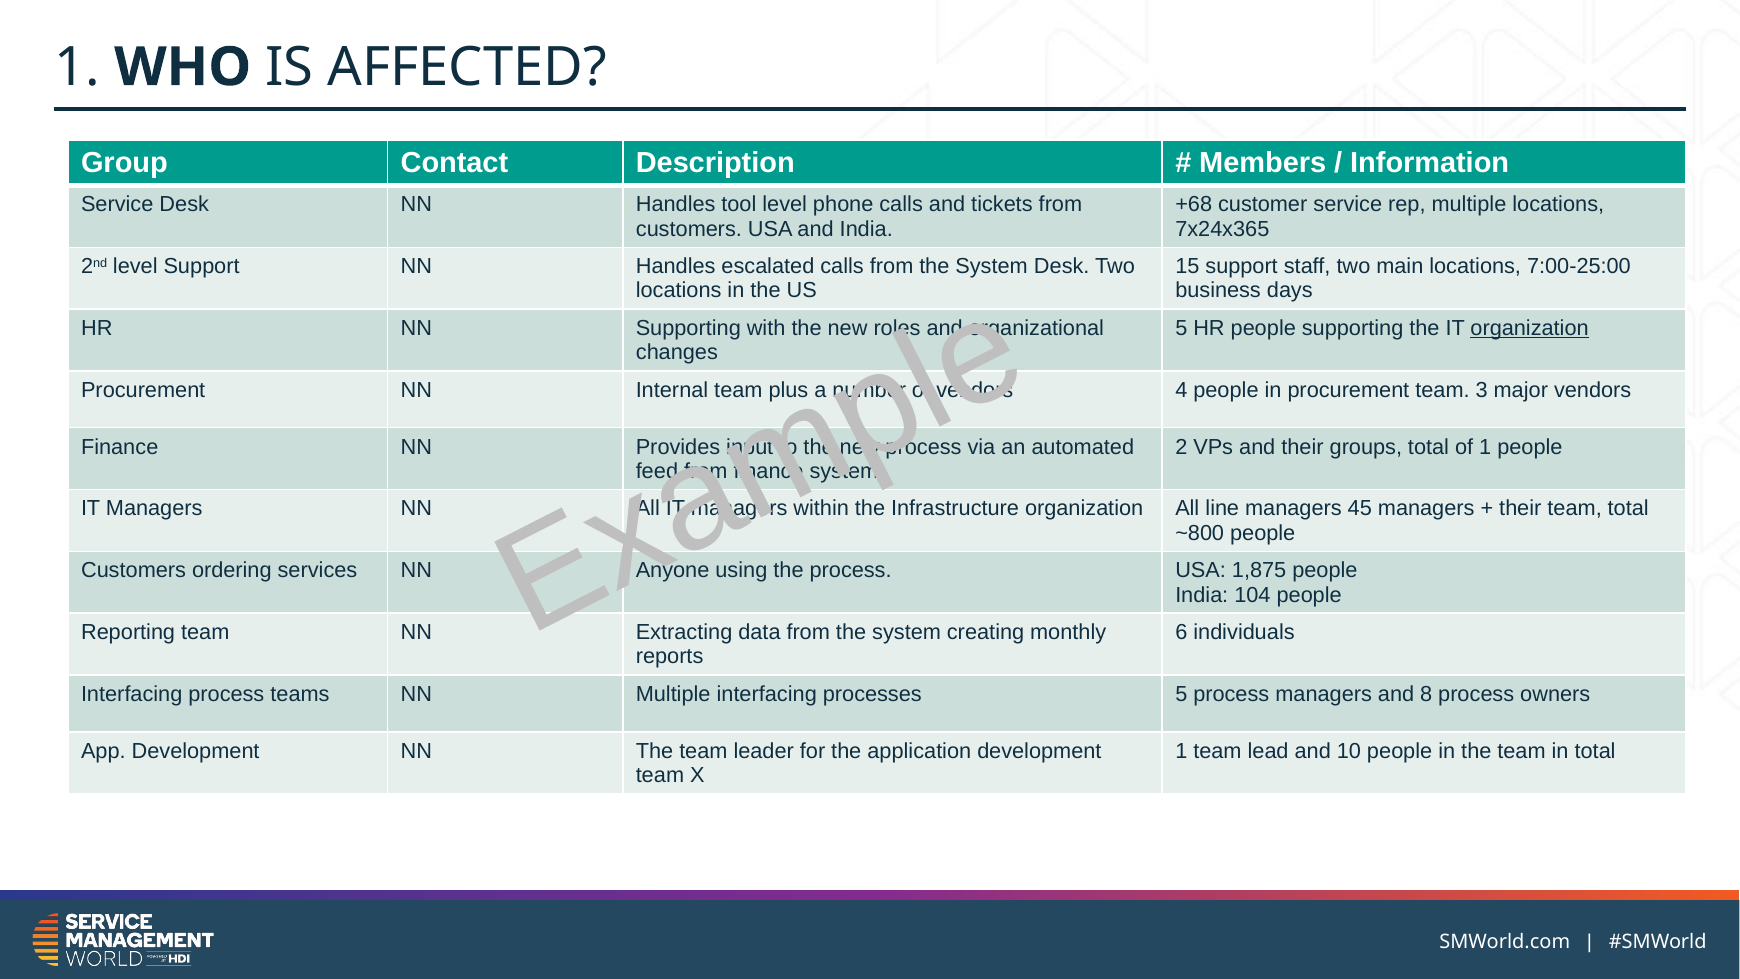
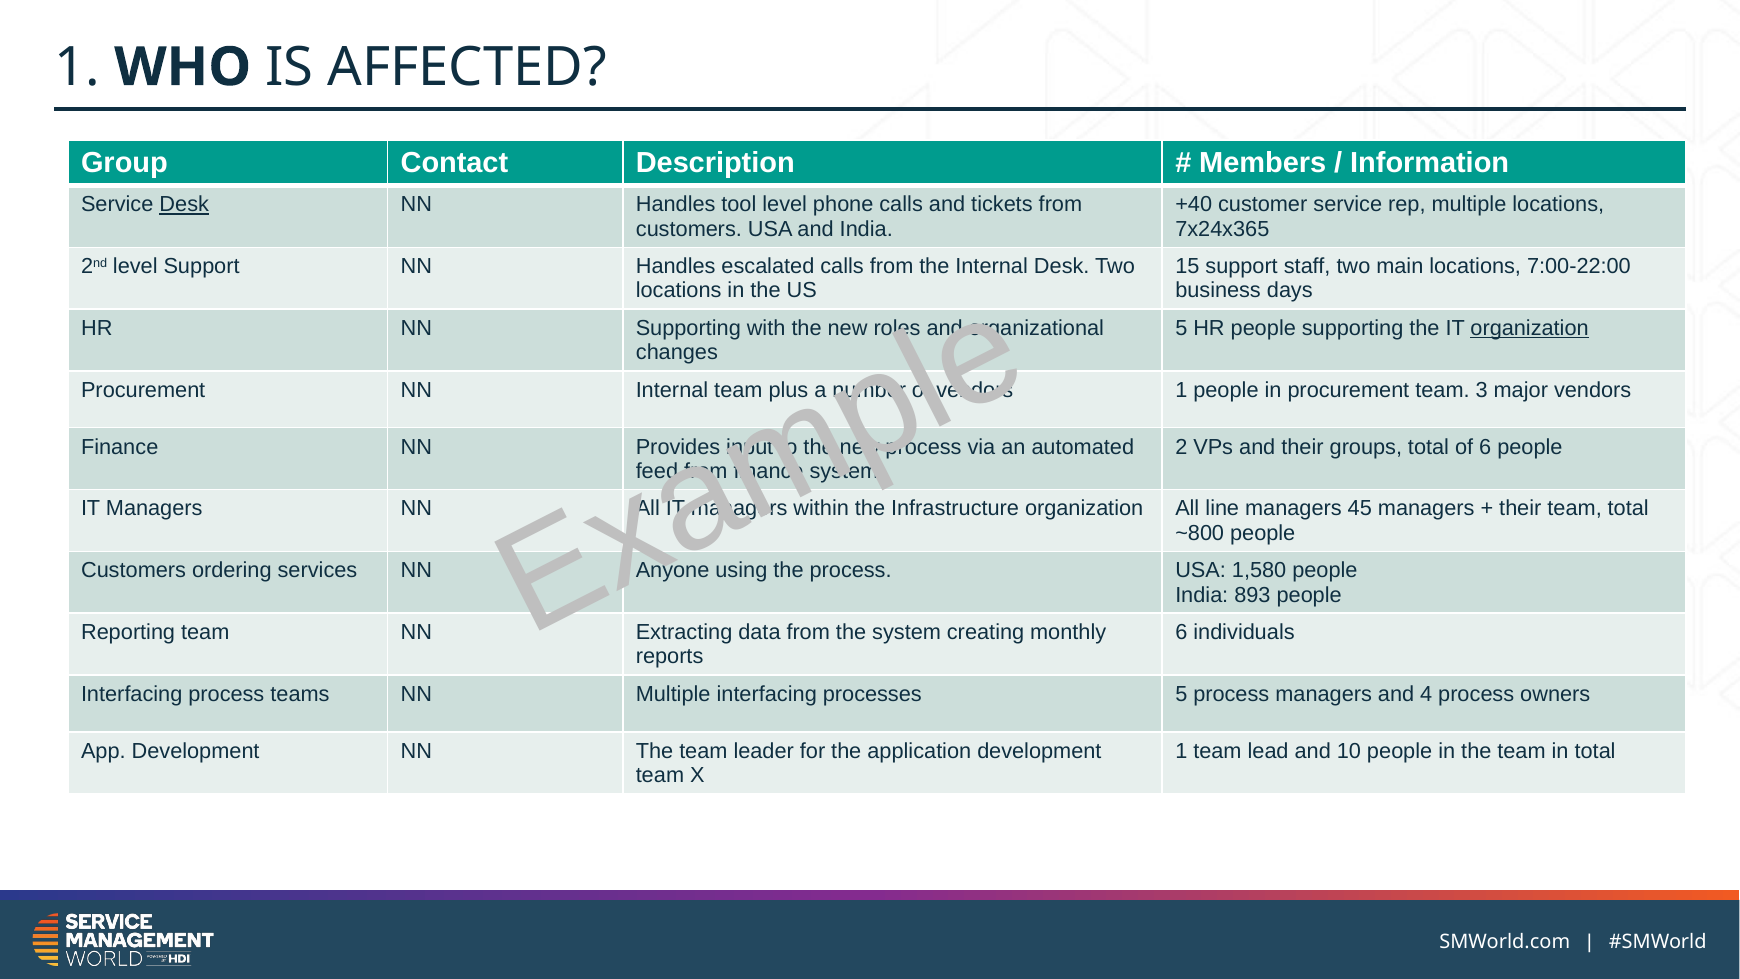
Desk at (184, 205) underline: none -> present
+68: +68 -> +40
calls from the System: System -> Internal
7:00-25:00: 7:00-25:00 -> 7:00-22:00
4 at (1181, 390): 4 -> 1
of 1: 1 -> 6
1,875: 1,875 -> 1,580
104: 104 -> 893
8: 8 -> 4
